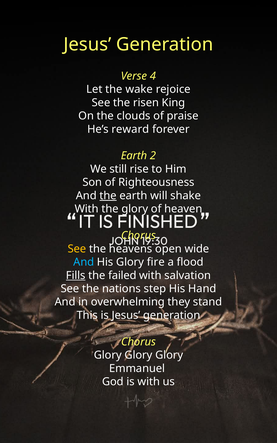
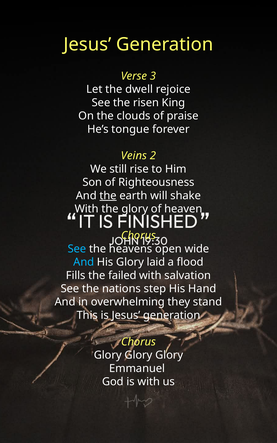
4: 4 -> 3
wake: wake -> dwell
reward: reward -> tongue
Earth at (134, 156): Earth -> Veins
See at (77, 249) colour: yellow -> light blue
fire: fire -> laid
Fills underline: present -> none
